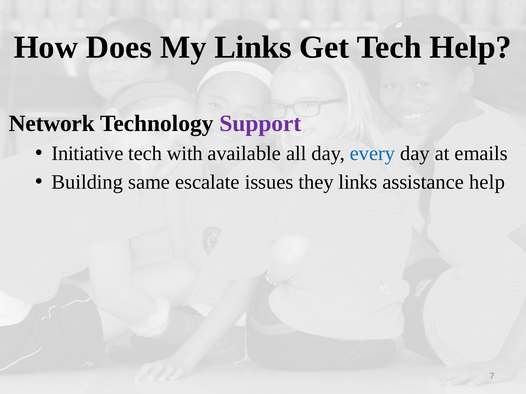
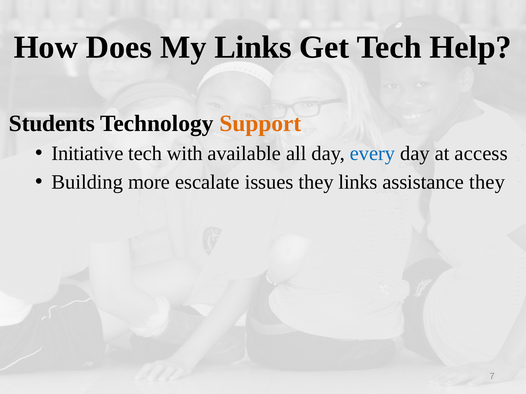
Network: Network -> Students
Support colour: purple -> orange
emails: emails -> access
same: same -> more
assistance help: help -> they
